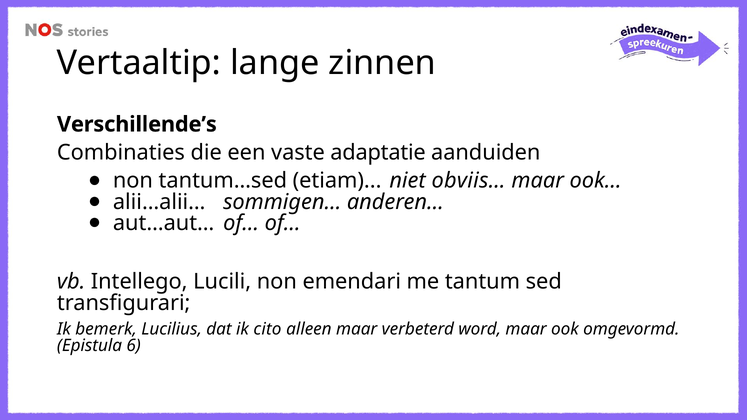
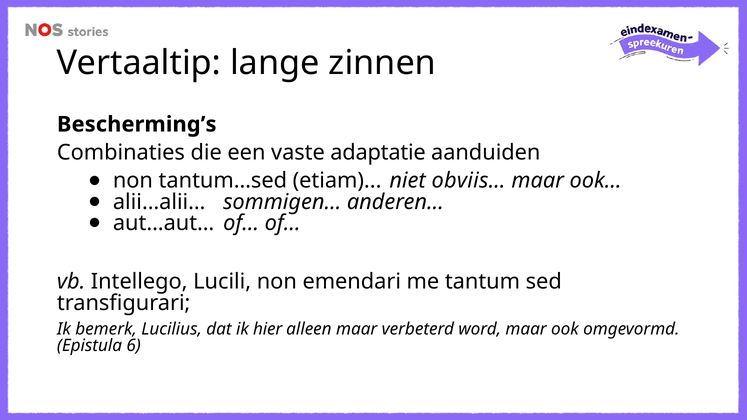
Verschillende’s: Verschillende’s -> Bescherming’s
cito: cito -> hier
